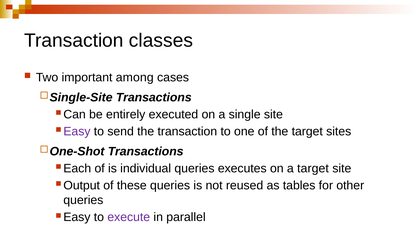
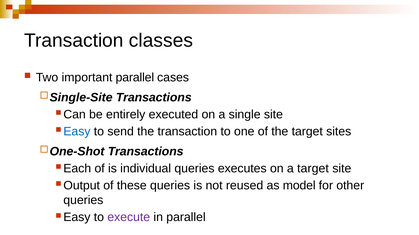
important among: among -> parallel
Easy at (77, 132) colour: purple -> blue
tables: tables -> model
